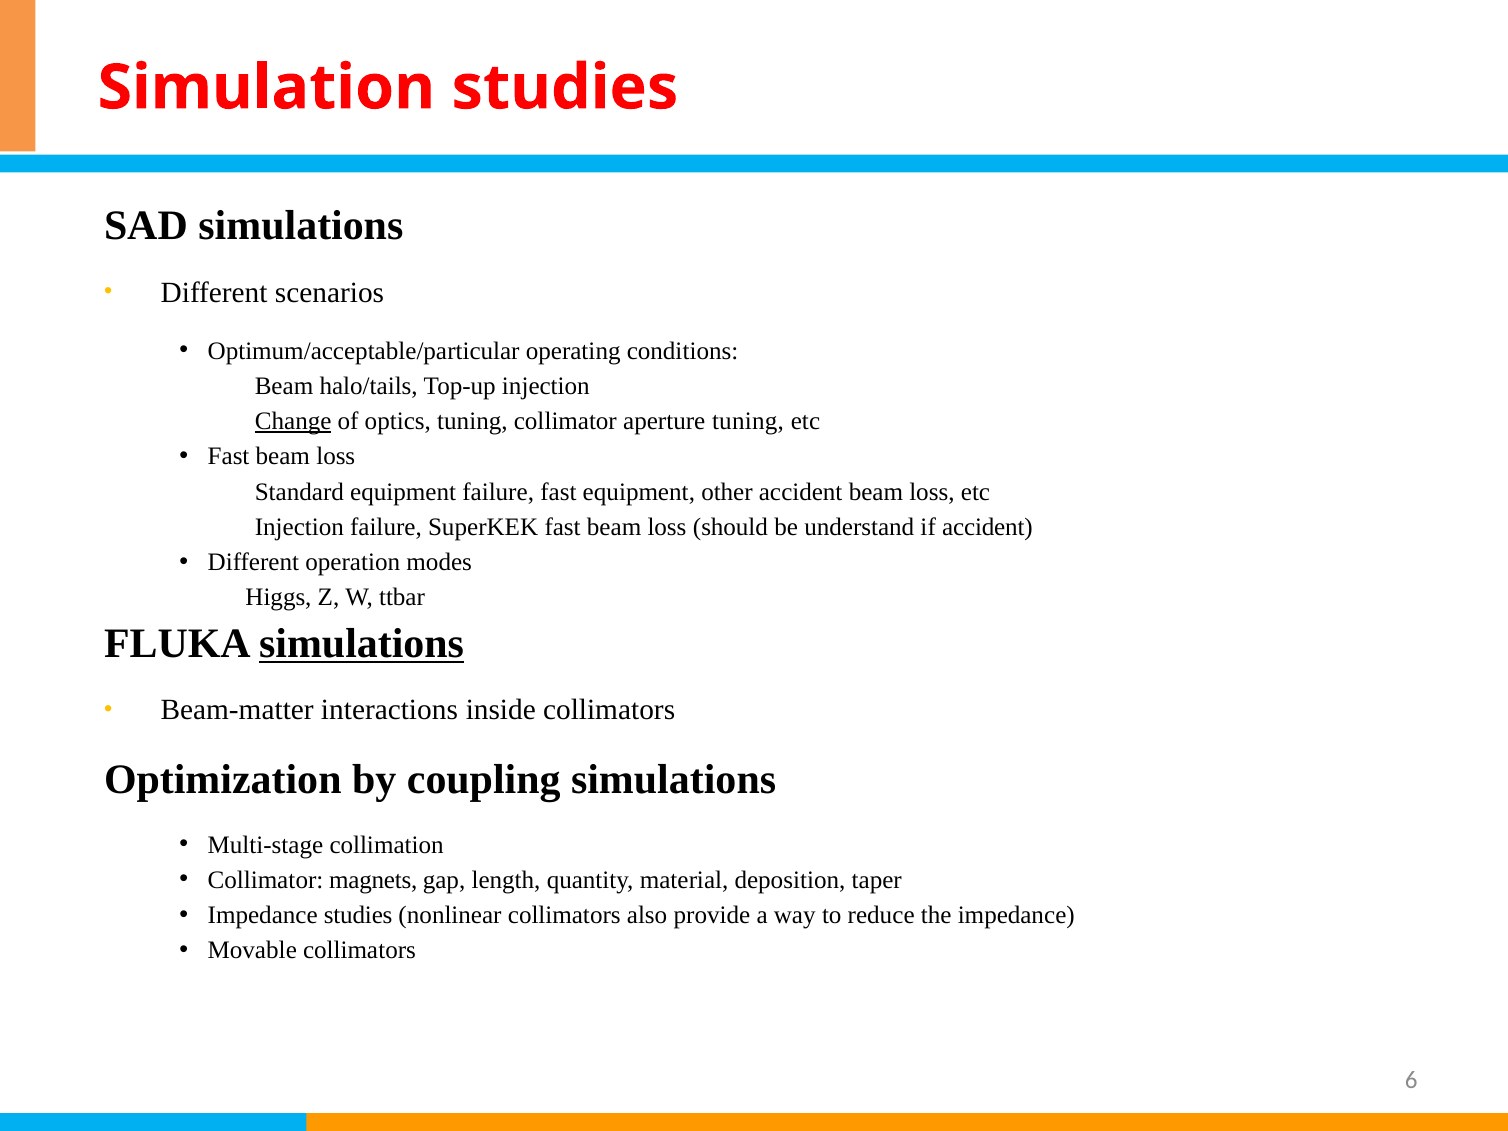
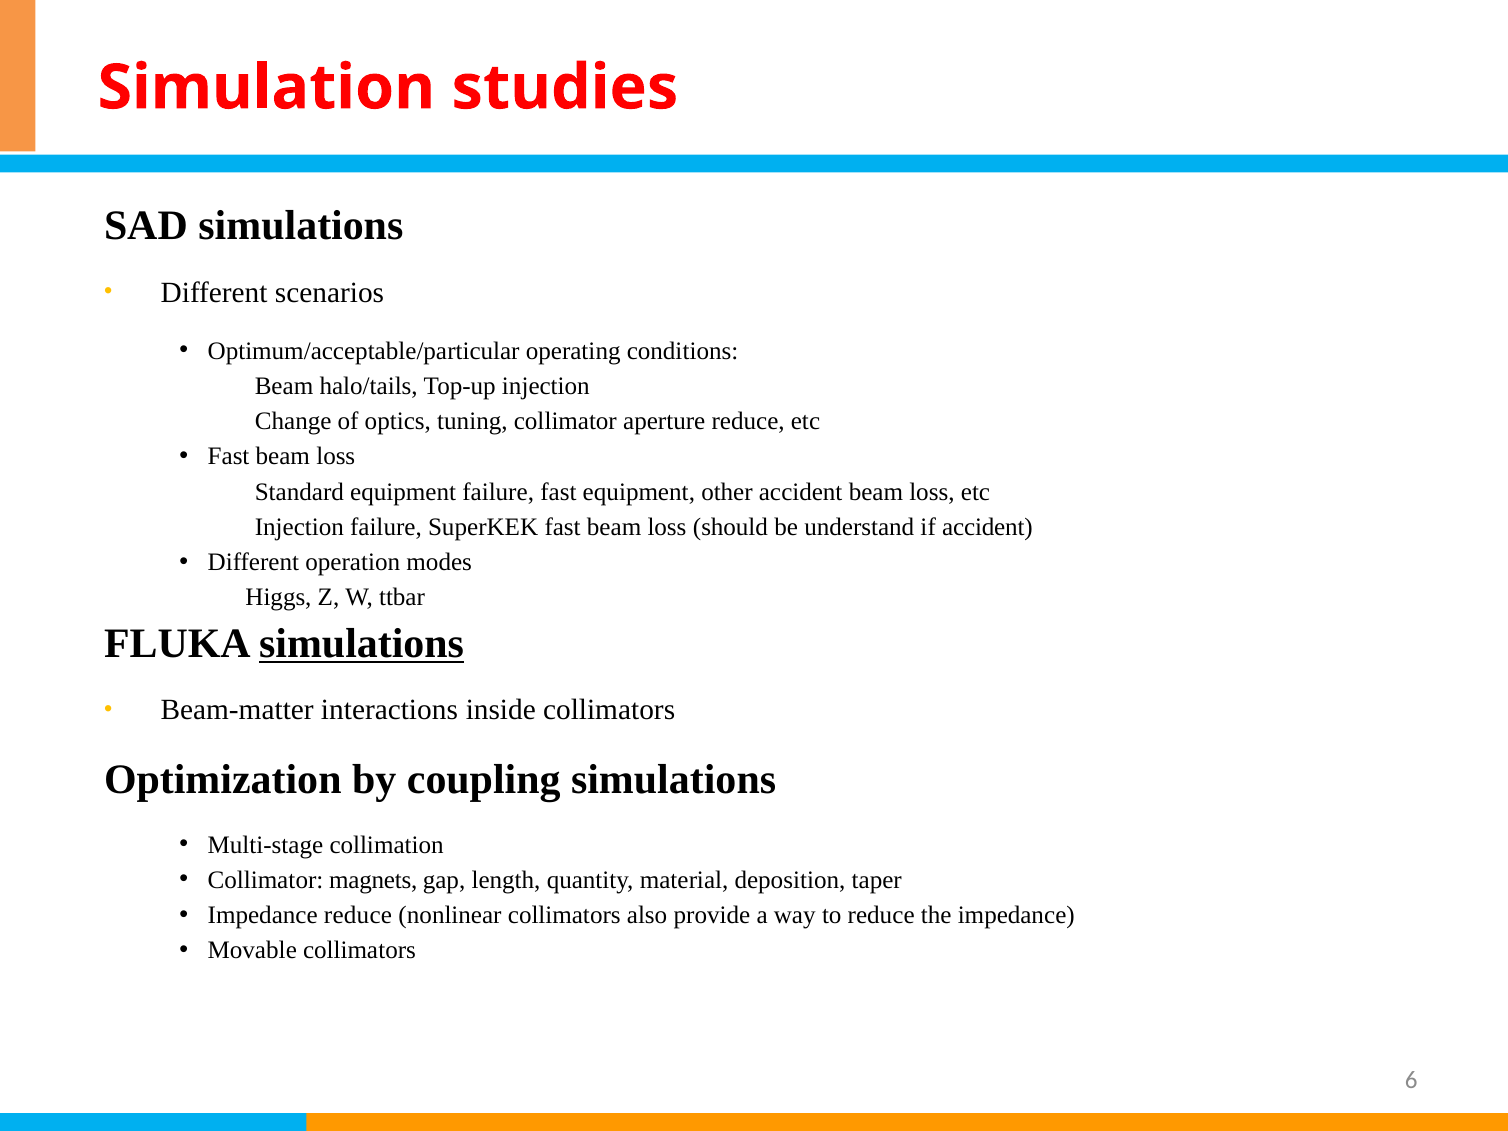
Change underline: present -> none
aperture tuning: tuning -> reduce
Impedance studies: studies -> reduce
